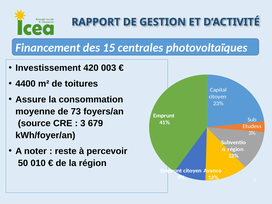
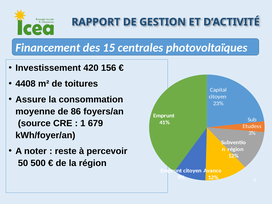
003: 003 -> 156
4400: 4400 -> 4408
73: 73 -> 86
3: 3 -> 1
010: 010 -> 500
